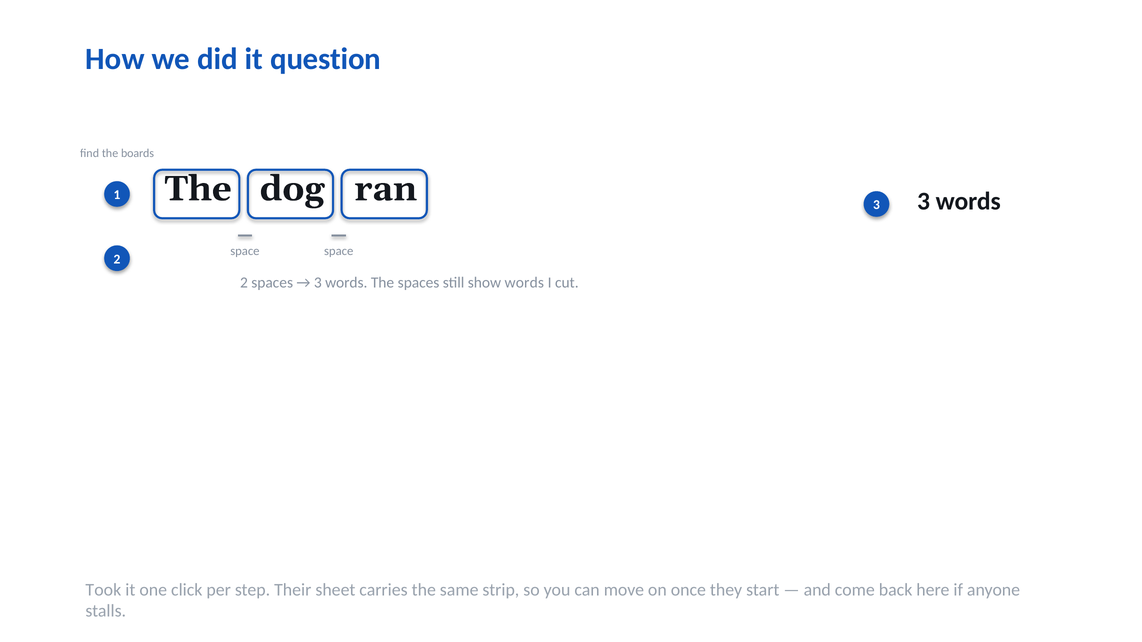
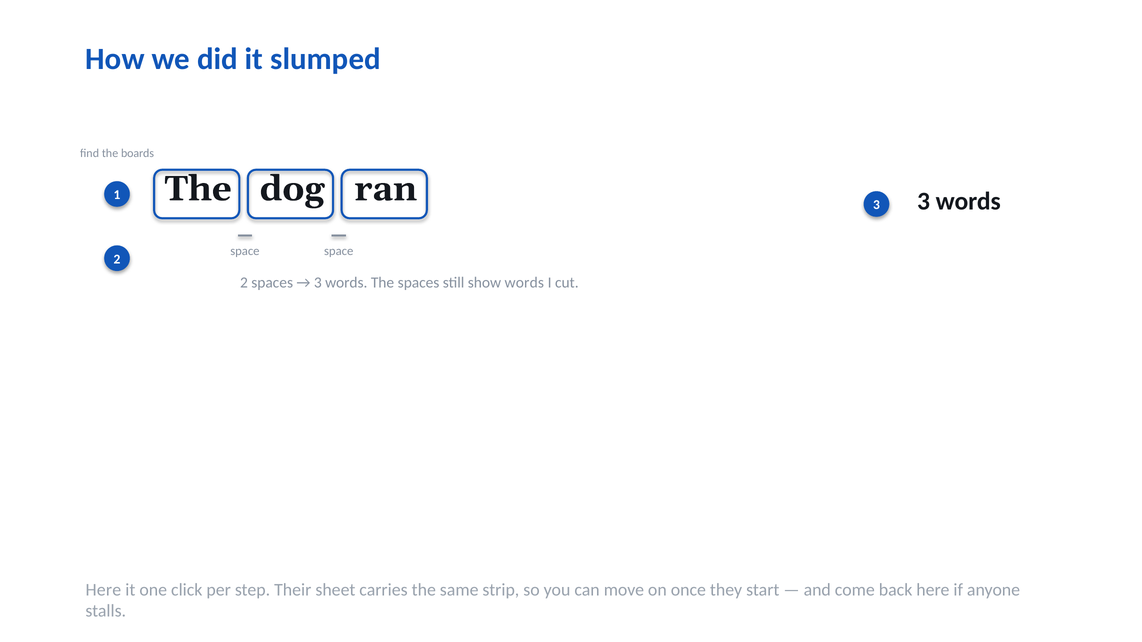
question: question -> slumped
Took at (103, 590): Took -> Here
